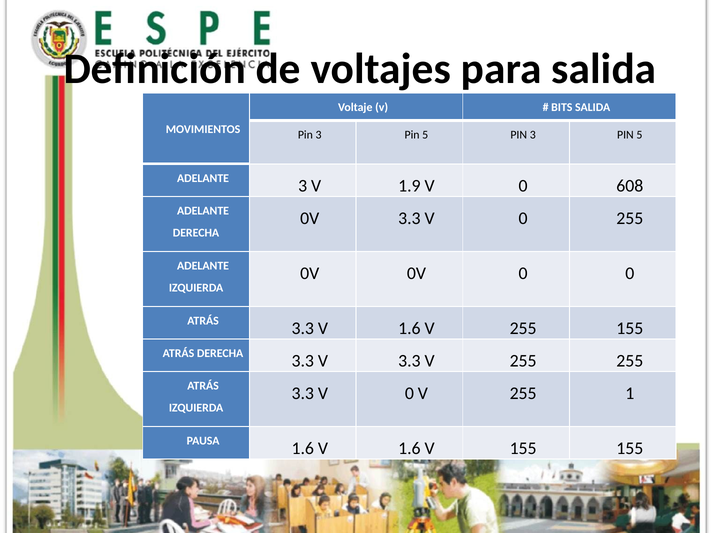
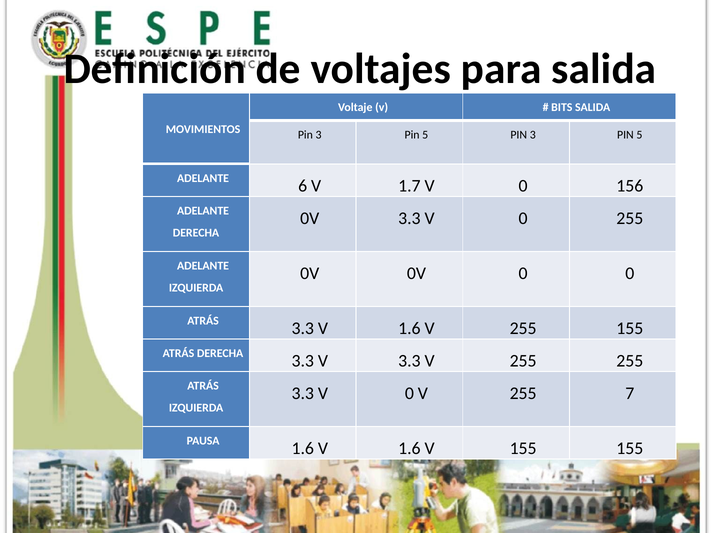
ADELANTE 3: 3 -> 6
1.9: 1.9 -> 1.7
608: 608 -> 156
1: 1 -> 7
